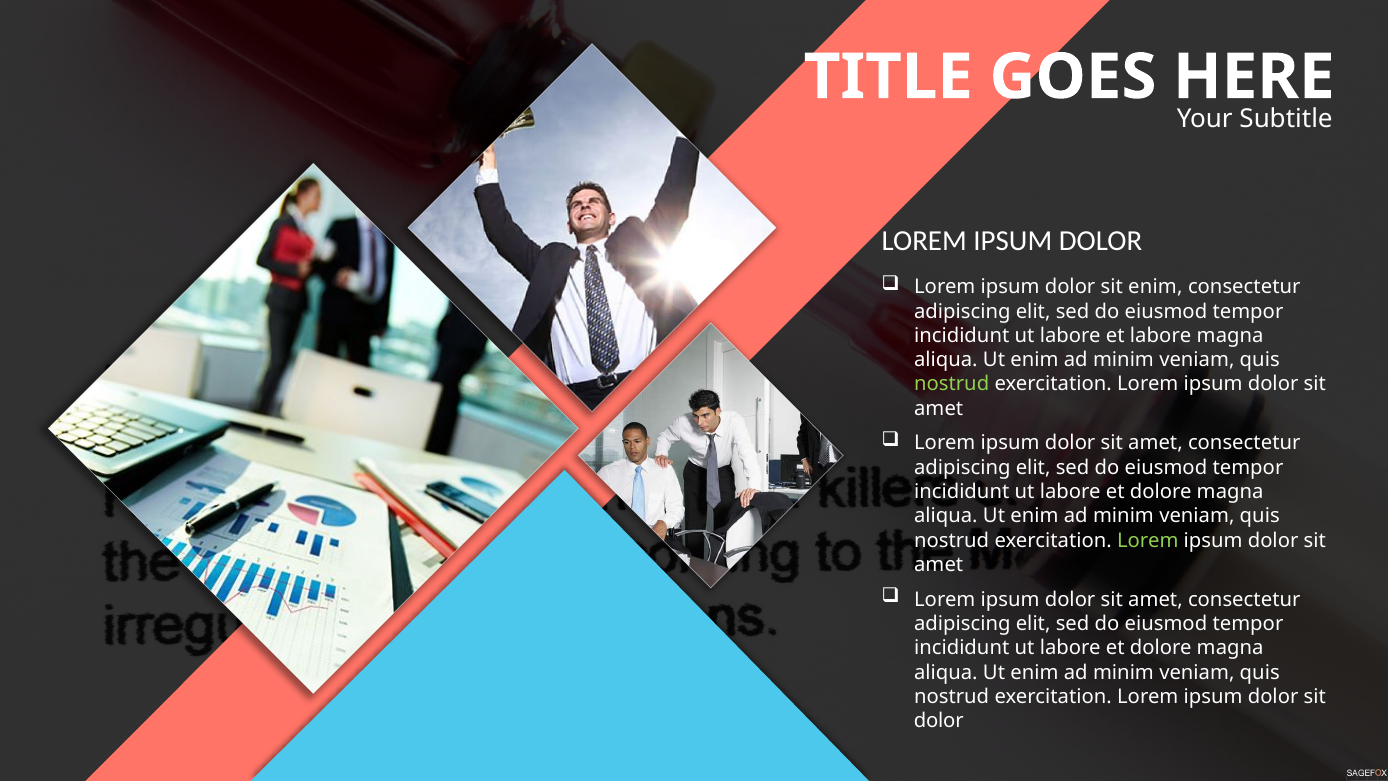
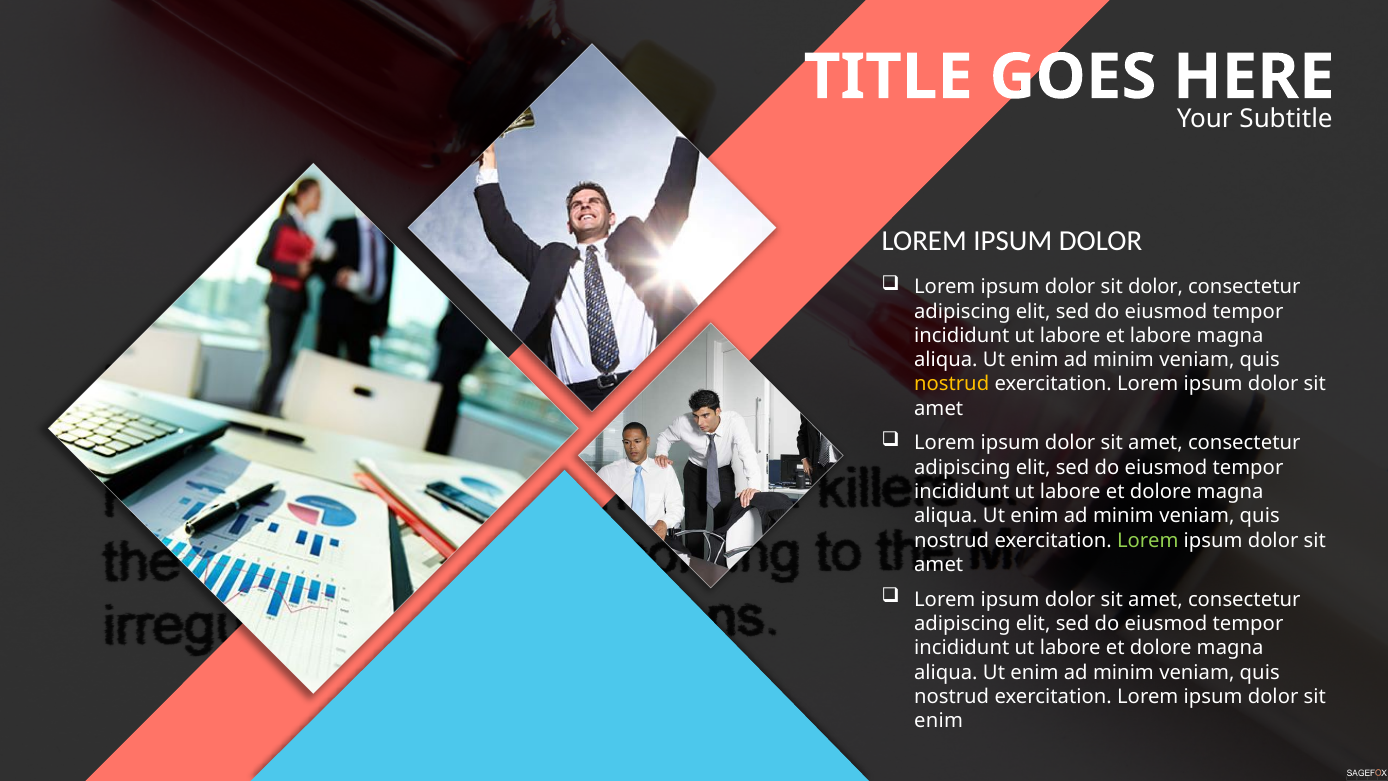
sit enim: enim -> dolor
nostrud at (952, 384) colour: light green -> yellow
dolor at (939, 721): dolor -> enim
